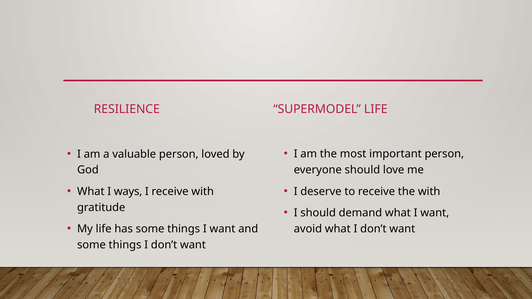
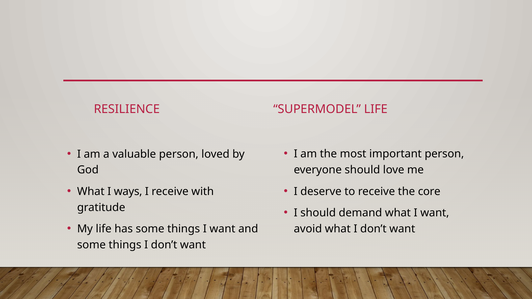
the with: with -> core
